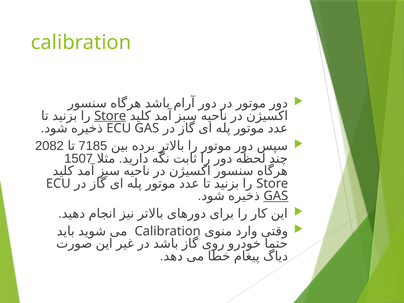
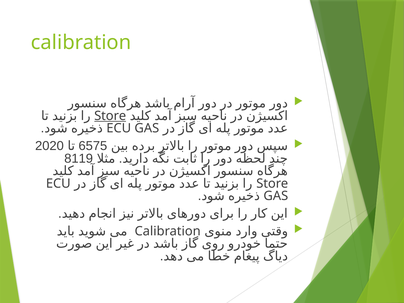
2082: 2082 -> 2020
7185: 7185 -> 6575
1507: 1507 -> 8119
GAS at (276, 196) underline: present -> none
